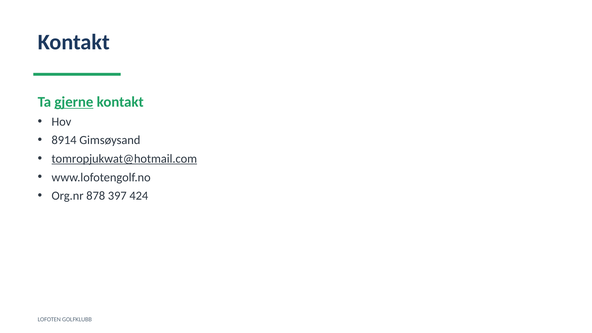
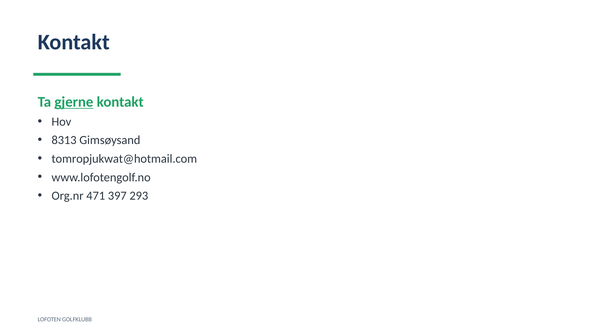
8914: 8914 -> 8313
tomropjukwat@hotmail.com underline: present -> none
878: 878 -> 471
424: 424 -> 293
